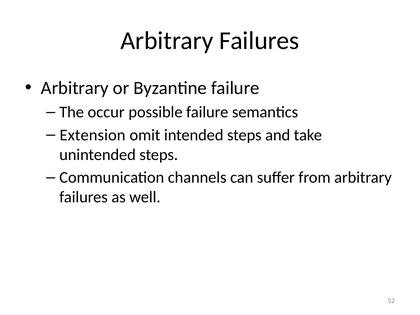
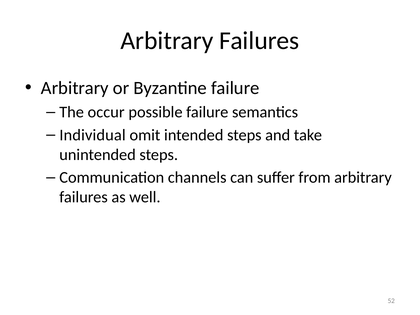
Extension: Extension -> Individual
